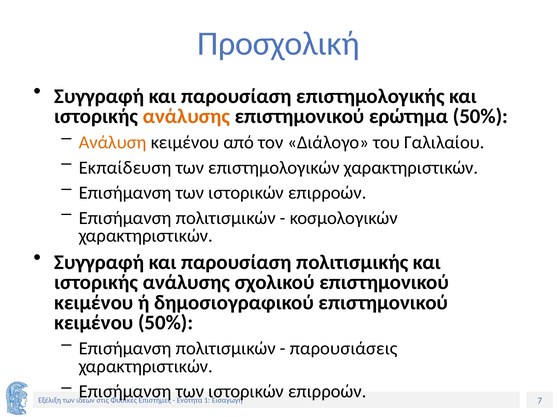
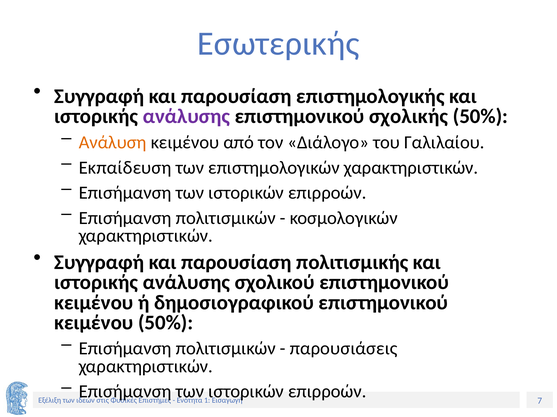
Προσχολική: Προσχολική -> Εσωτερικής
ανάλυσης at (186, 117) colour: orange -> purple
ερώτημα: ερώτημα -> σχολικής
